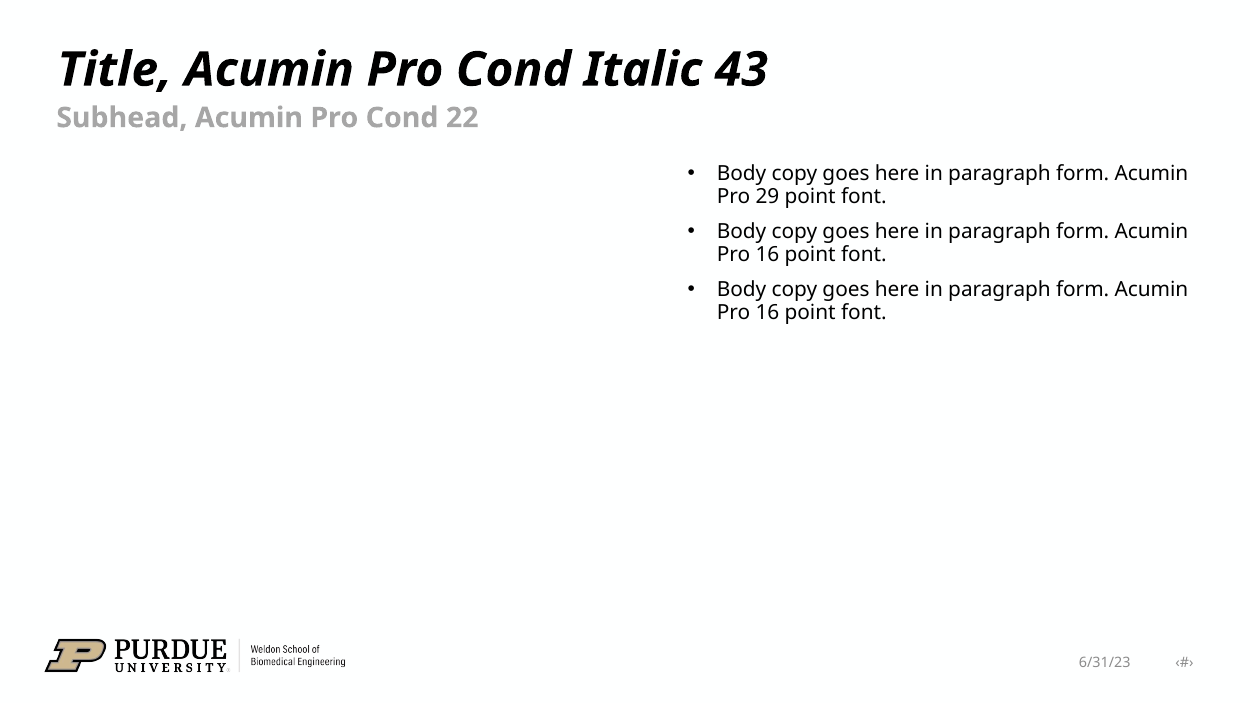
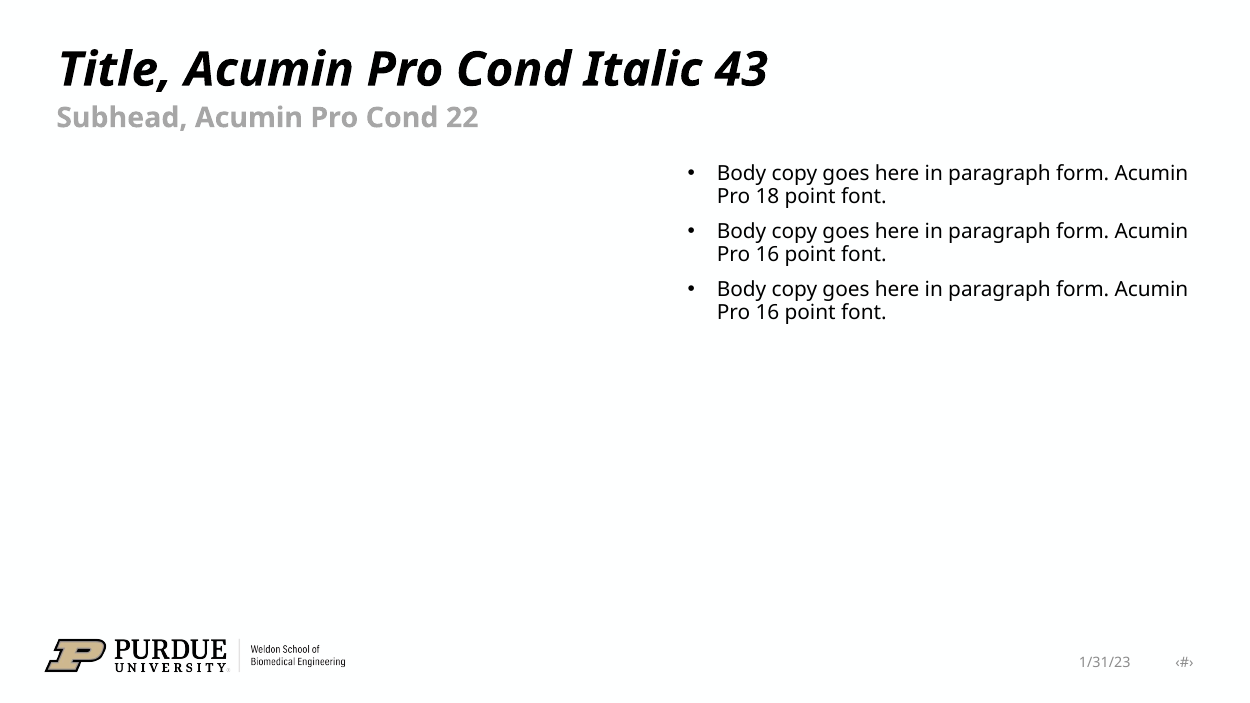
29: 29 -> 18
6/31/23: 6/31/23 -> 1/31/23
